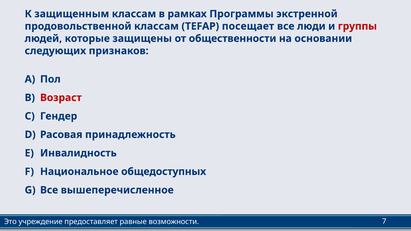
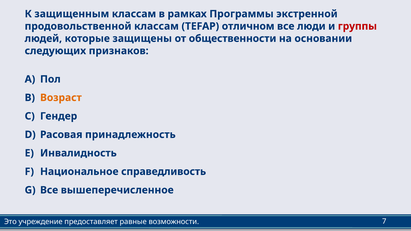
посещает: посещает -> отличном
Возраст colour: red -> orange
общедоступных: общедоступных -> справедливость
